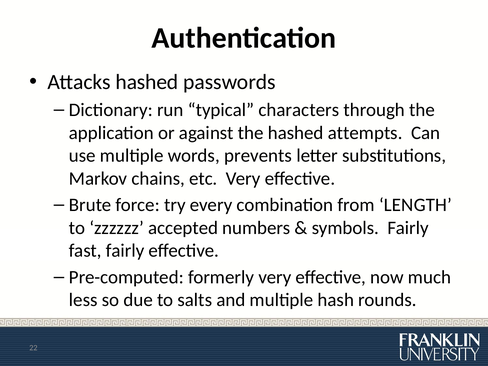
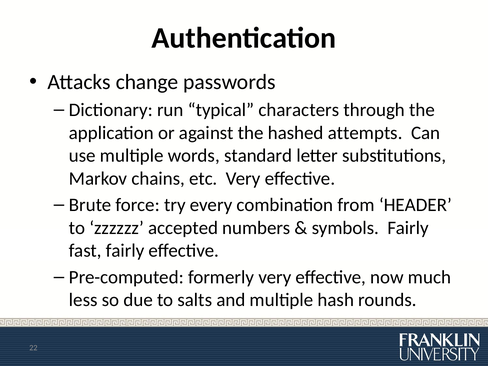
Attacks hashed: hashed -> change
prevents: prevents -> standard
LENGTH: LENGTH -> HEADER
